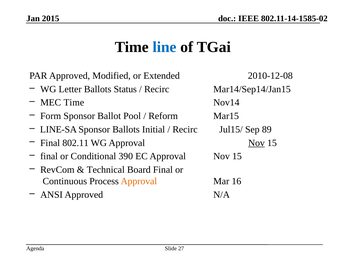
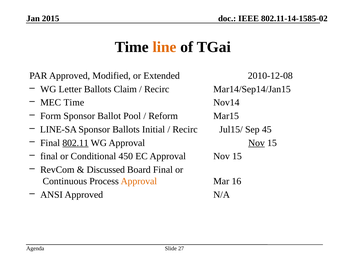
line colour: blue -> orange
Status: Status -> Claim
89: 89 -> 45
802.11 underline: none -> present
390: 390 -> 450
Technical: Technical -> Discussed
